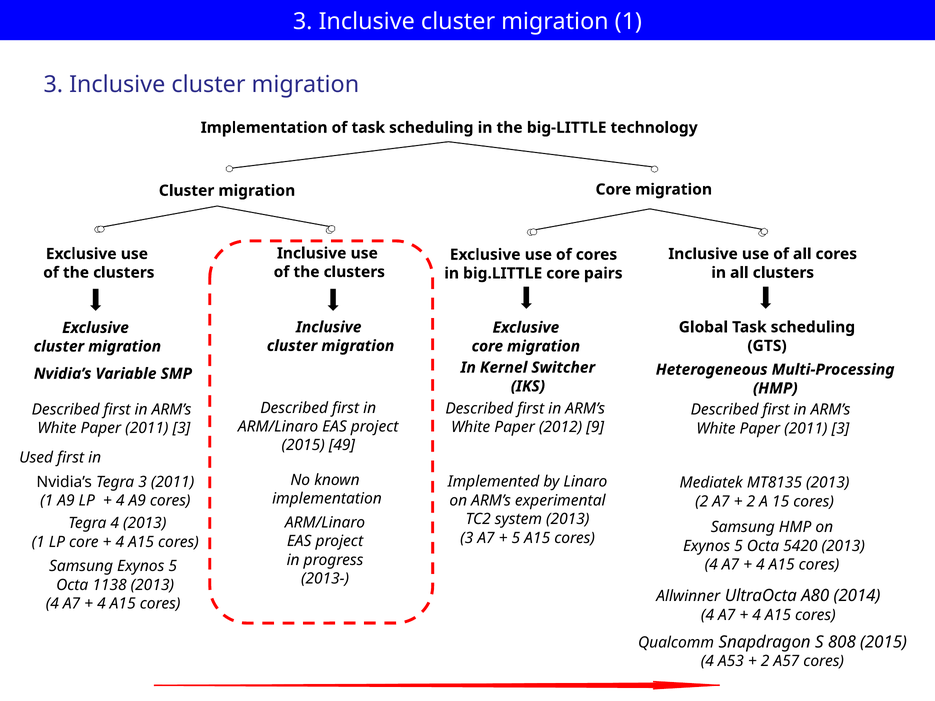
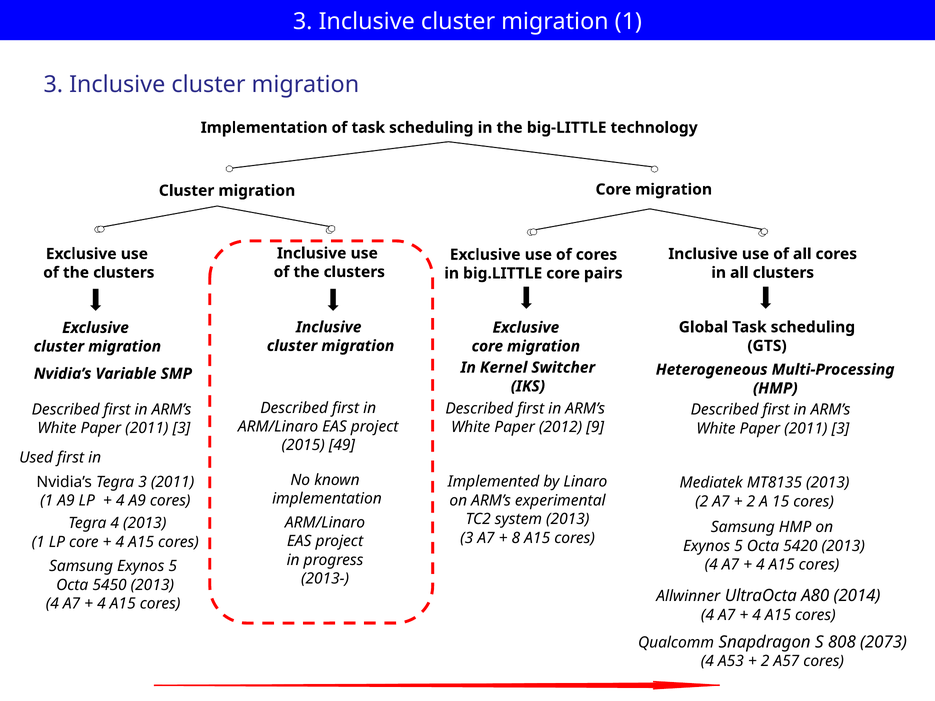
5 at (516, 538): 5 -> 8
1138: 1138 -> 5450
808 2015: 2015 -> 2073
